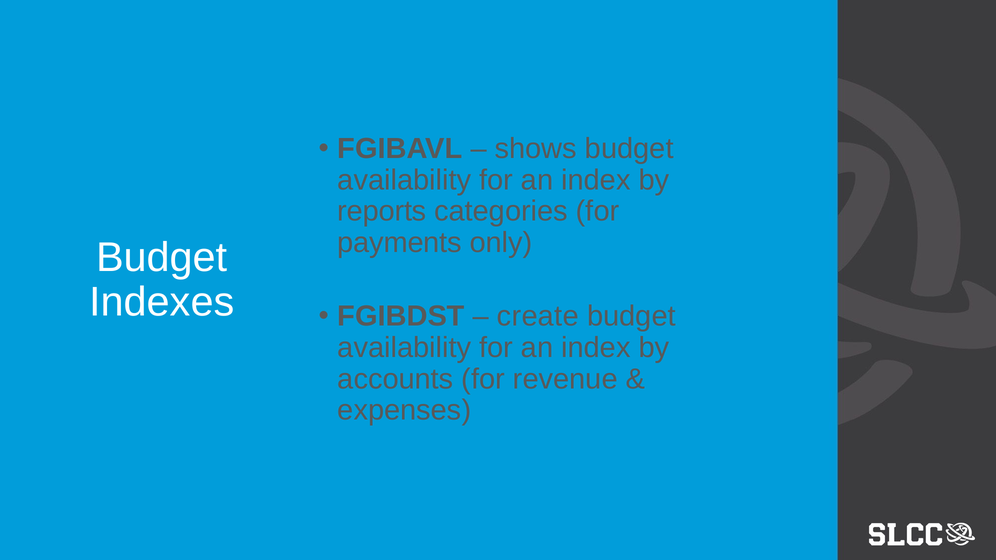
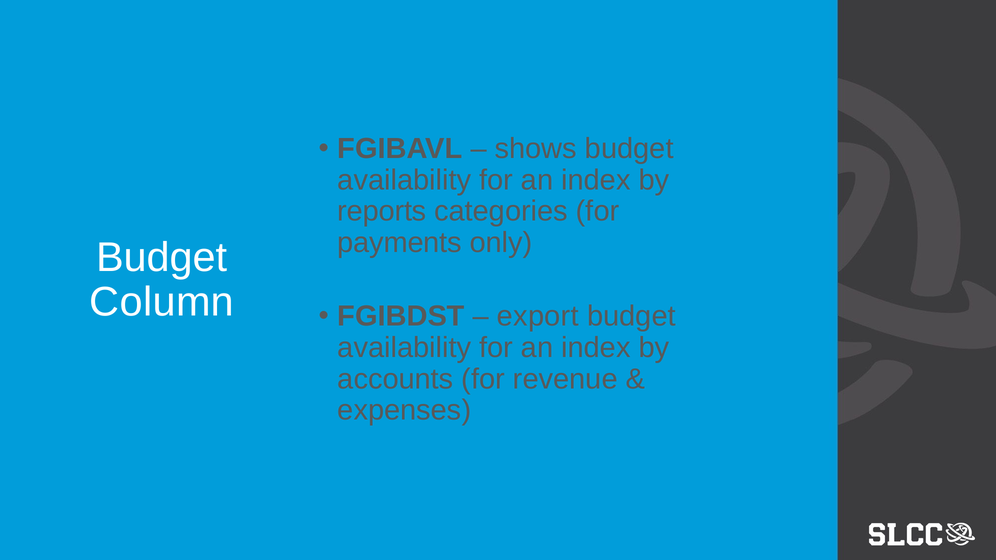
Indexes: Indexes -> Column
create: create -> export
